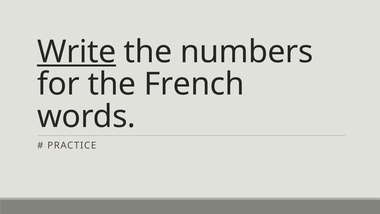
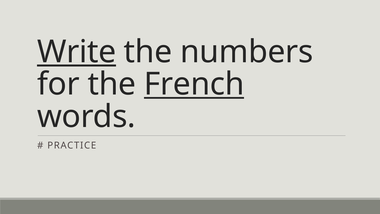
French underline: none -> present
